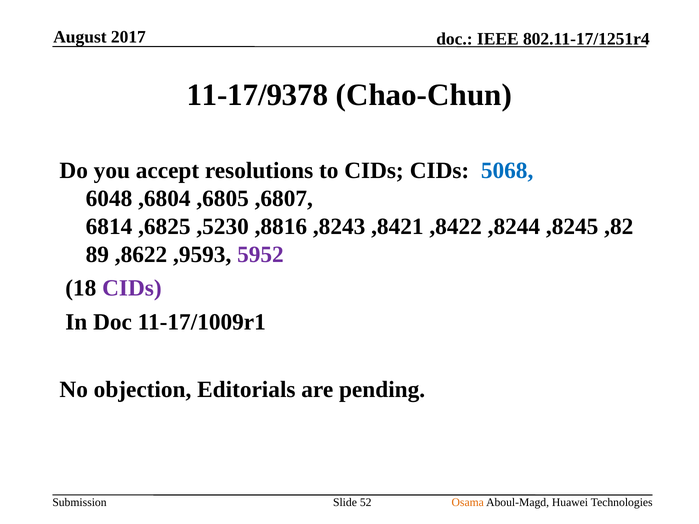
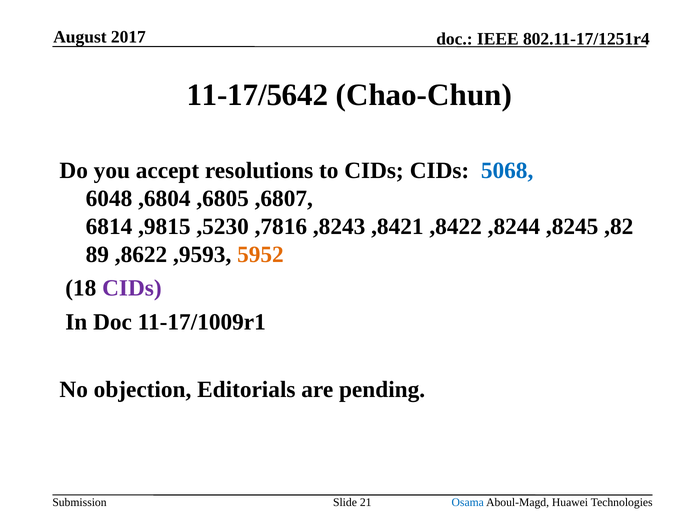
11-17/9378: 11-17/9378 -> 11-17/5642
,6825: ,6825 -> ,9815
,8816: ,8816 -> ,7816
5952 colour: purple -> orange
52: 52 -> 21
Osama colour: orange -> blue
